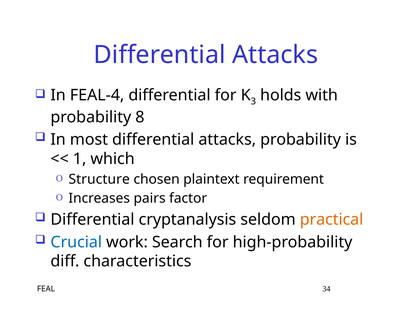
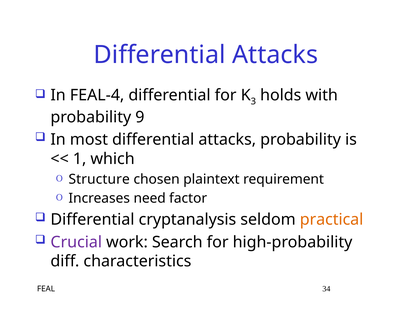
8: 8 -> 9
pairs: pairs -> need
Crucial colour: blue -> purple
